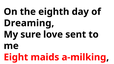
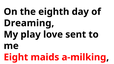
sure: sure -> play
